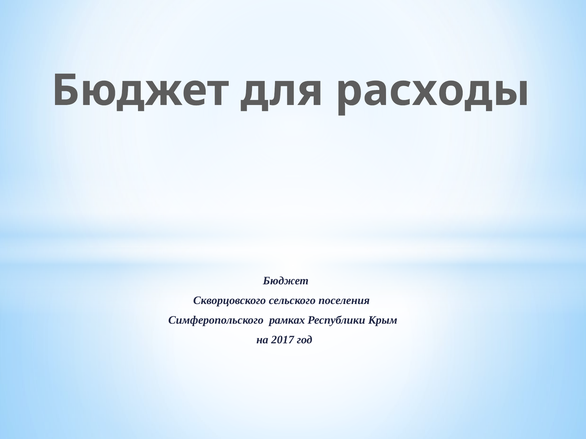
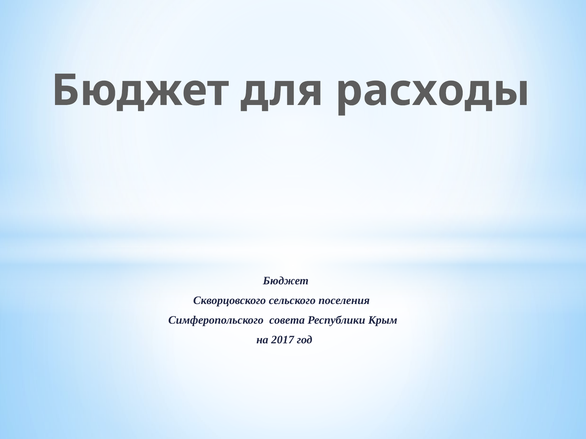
рамках: рамках -> совета
